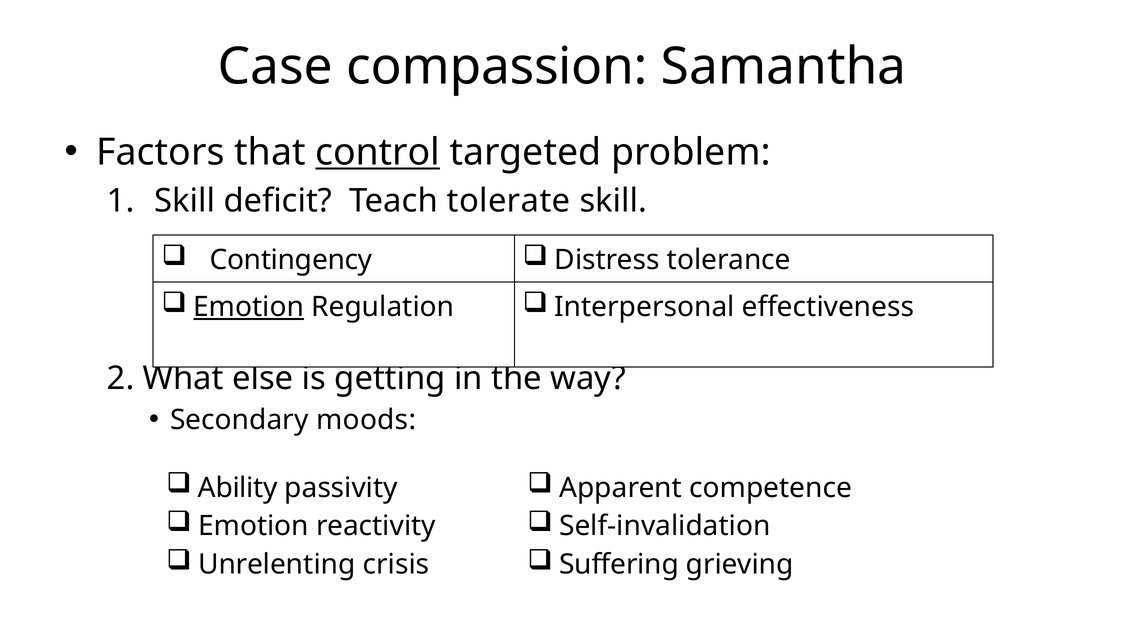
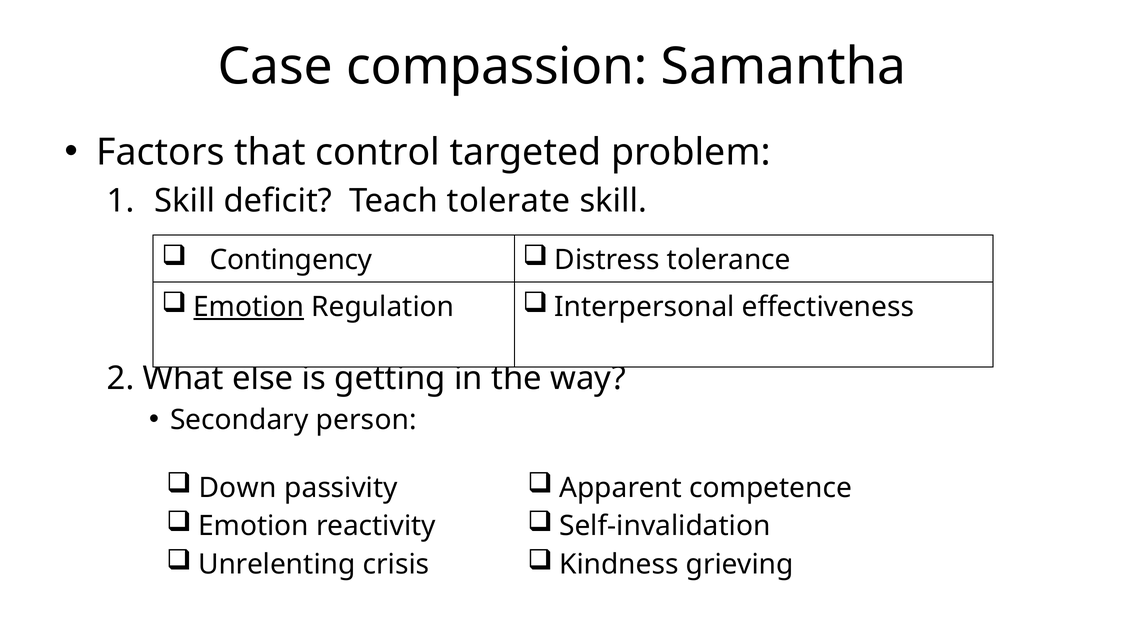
control underline: present -> none
moods: moods -> person
Ability: Ability -> Down
Suffering: Suffering -> Kindness
